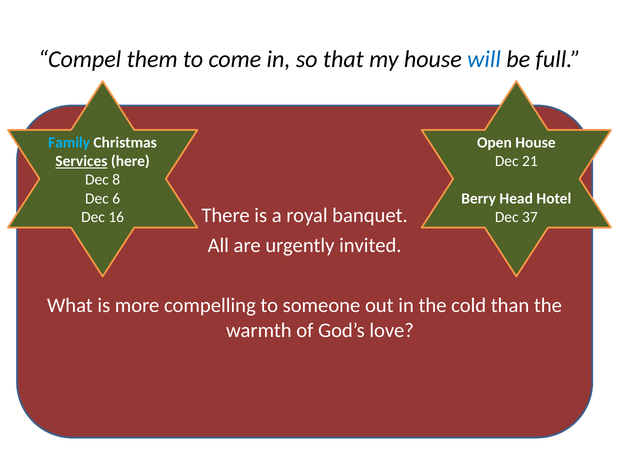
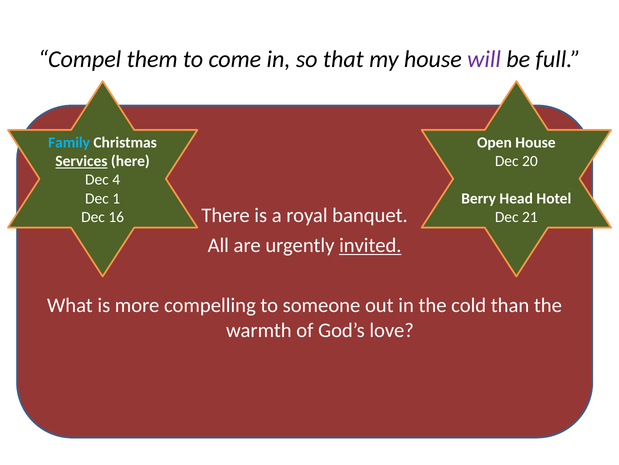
will colour: blue -> purple
21: 21 -> 20
8: 8 -> 4
6: 6 -> 1
37: 37 -> 21
invited underline: none -> present
